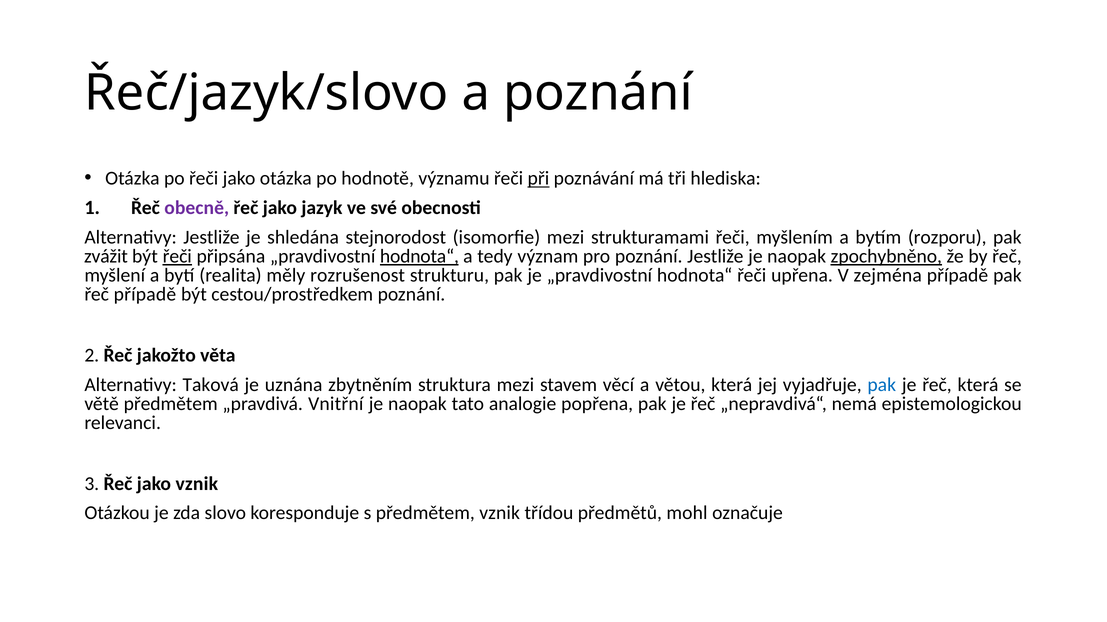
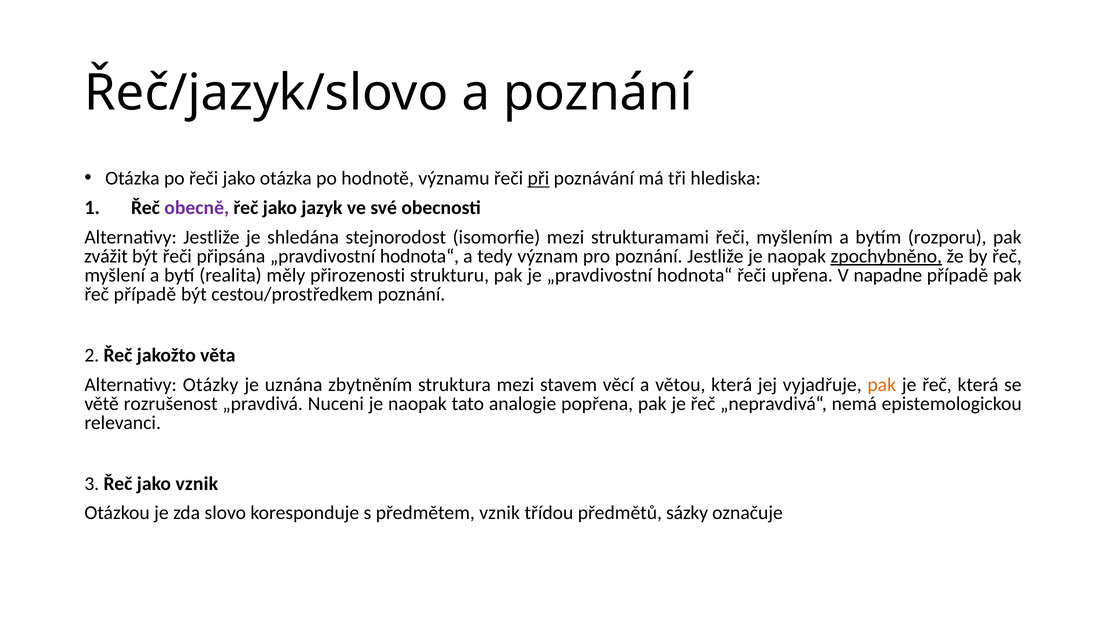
řeči at (177, 257) underline: present -> none
hodnota“ at (419, 257) underline: present -> none
rozrušenost: rozrušenost -> přirozenosti
zejména: zejména -> napadne
Taková: Taková -> Otázky
pak at (882, 385) colour: blue -> orange
větě předmětem: předmětem -> rozrušenost
Vnitřní: Vnitřní -> Nuceni
mohl: mohl -> sázky
